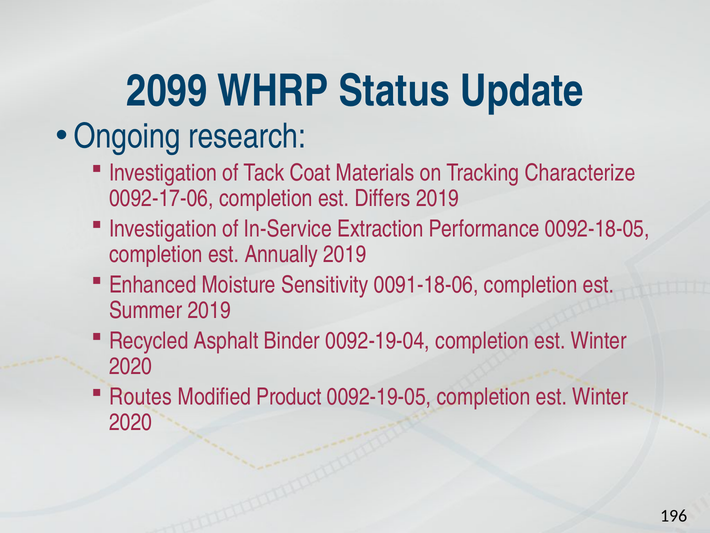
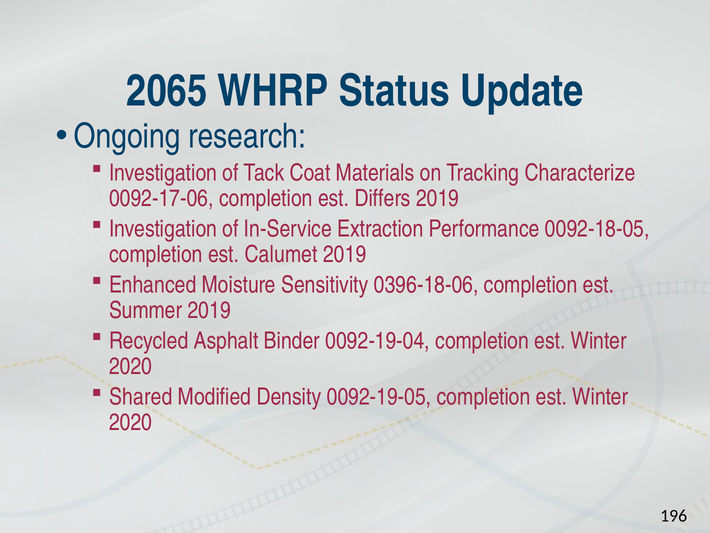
2099: 2099 -> 2065
Annually: Annually -> Calumet
0091-18-06: 0091-18-06 -> 0396-18-06
Routes: Routes -> Shared
Product: Product -> Density
